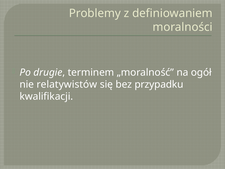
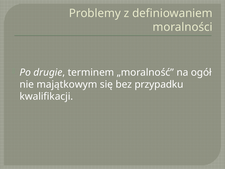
relatywistów: relatywistów -> majątkowym
